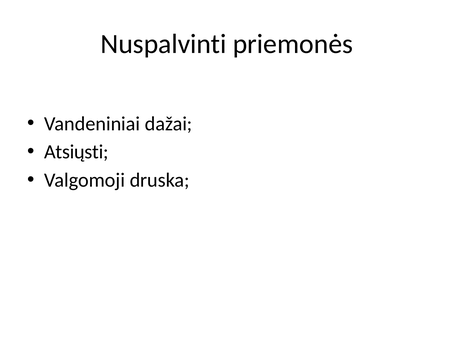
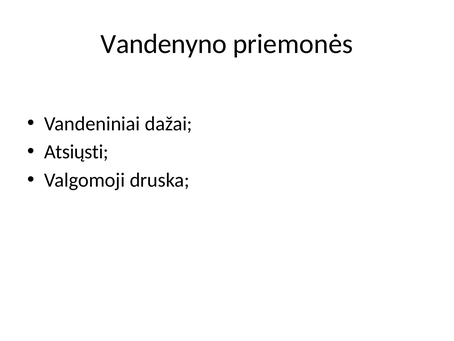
Nuspalvinti: Nuspalvinti -> Vandenyno
